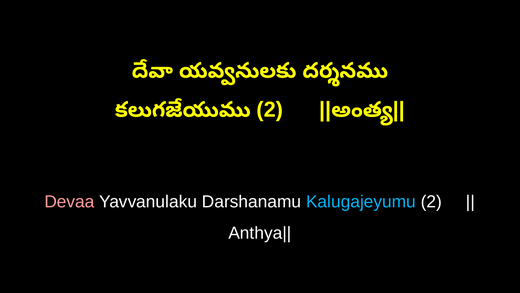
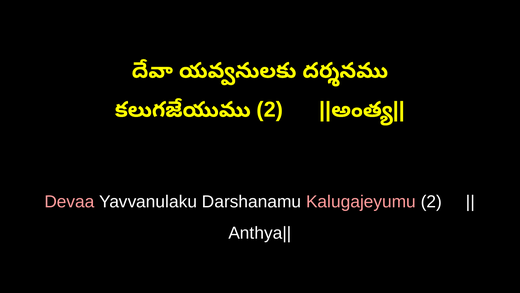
Kalugajeyumu colour: light blue -> pink
